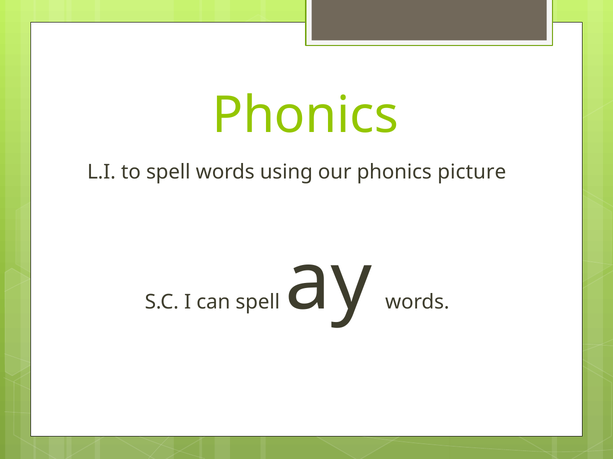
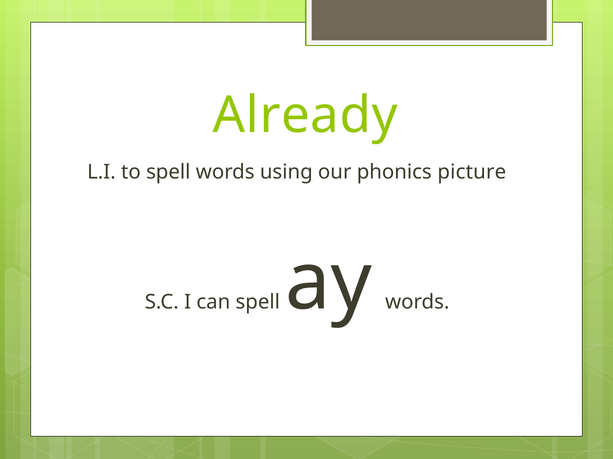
Phonics at (305, 115): Phonics -> Already
